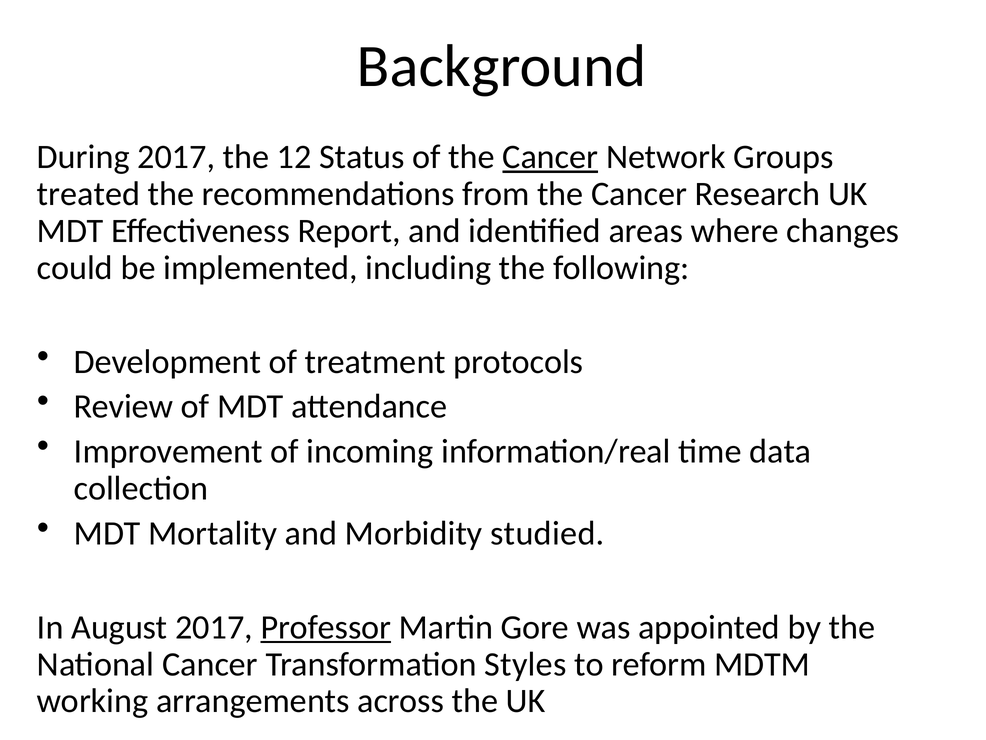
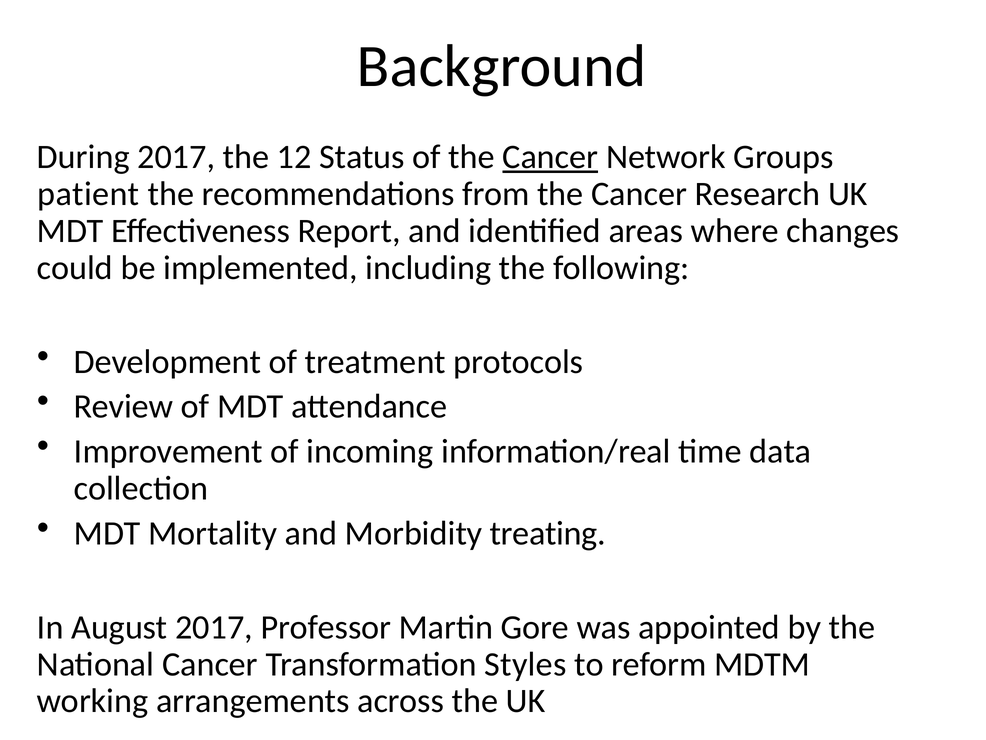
treated: treated -> patient
studied: studied -> treating
Professor underline: present -> none
